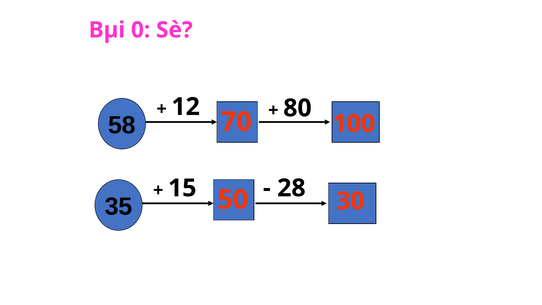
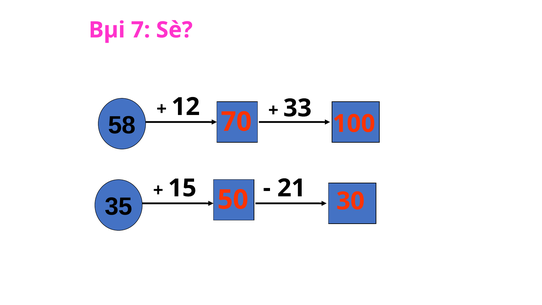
0: 0 -> 7
80: 80 -> 33
28: 28 -> 21
